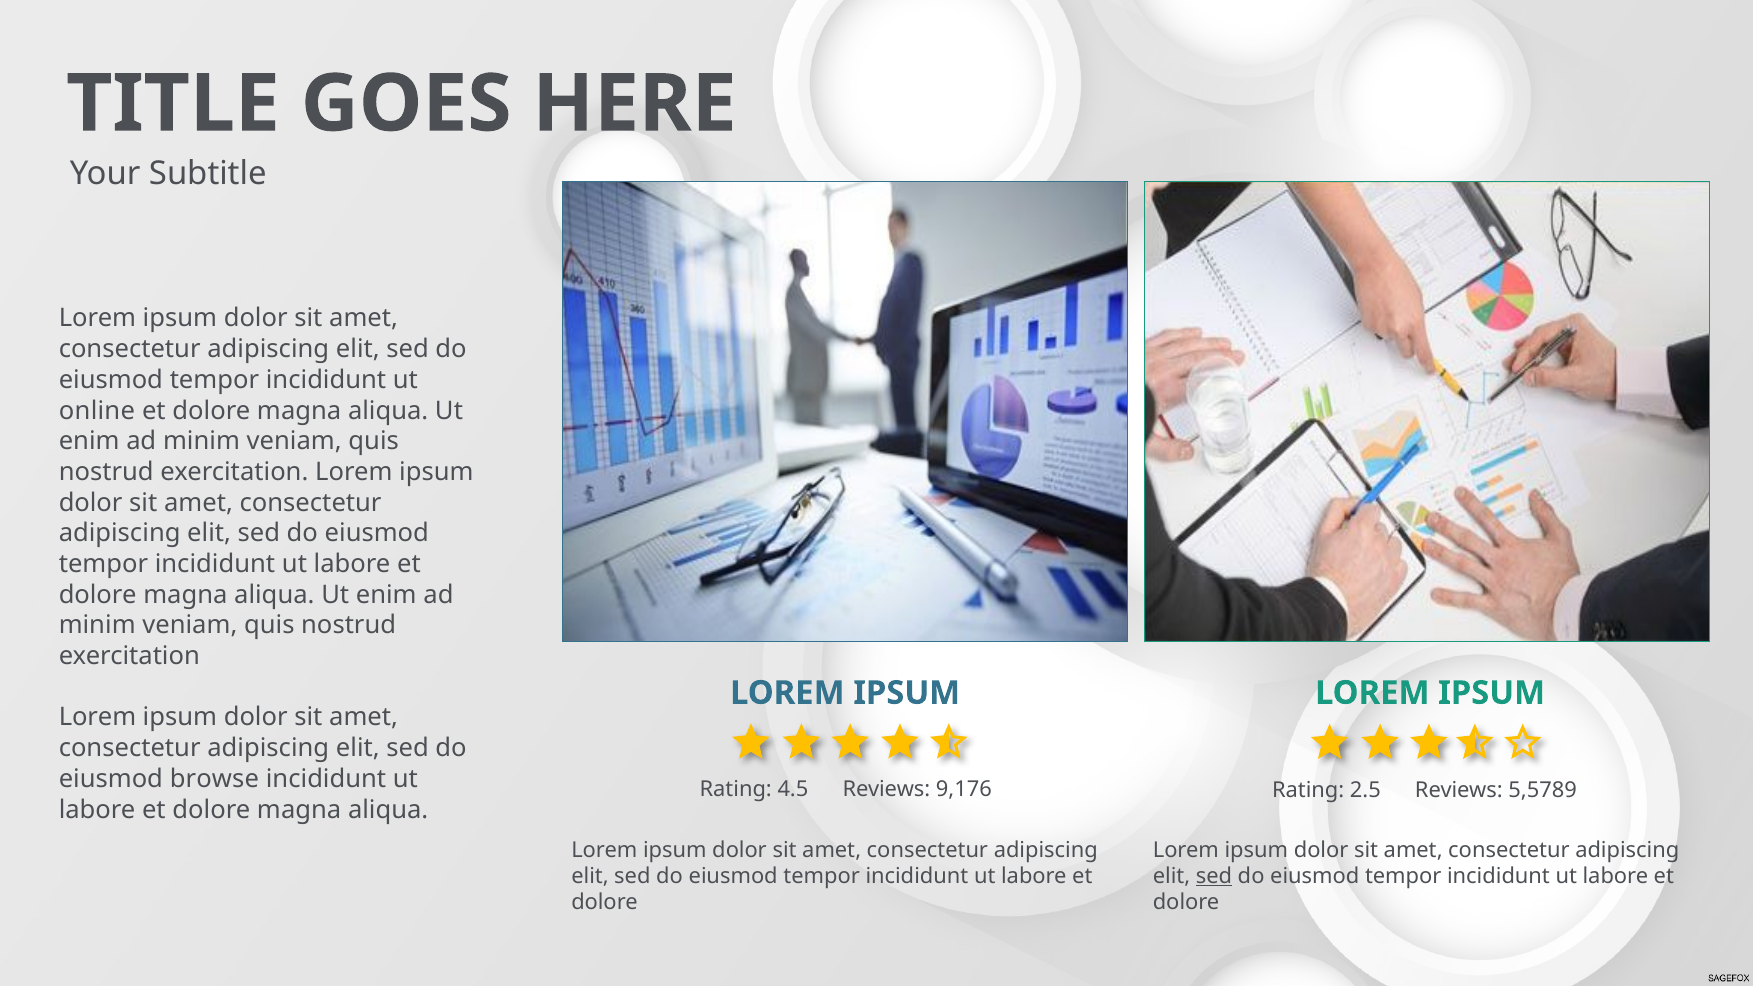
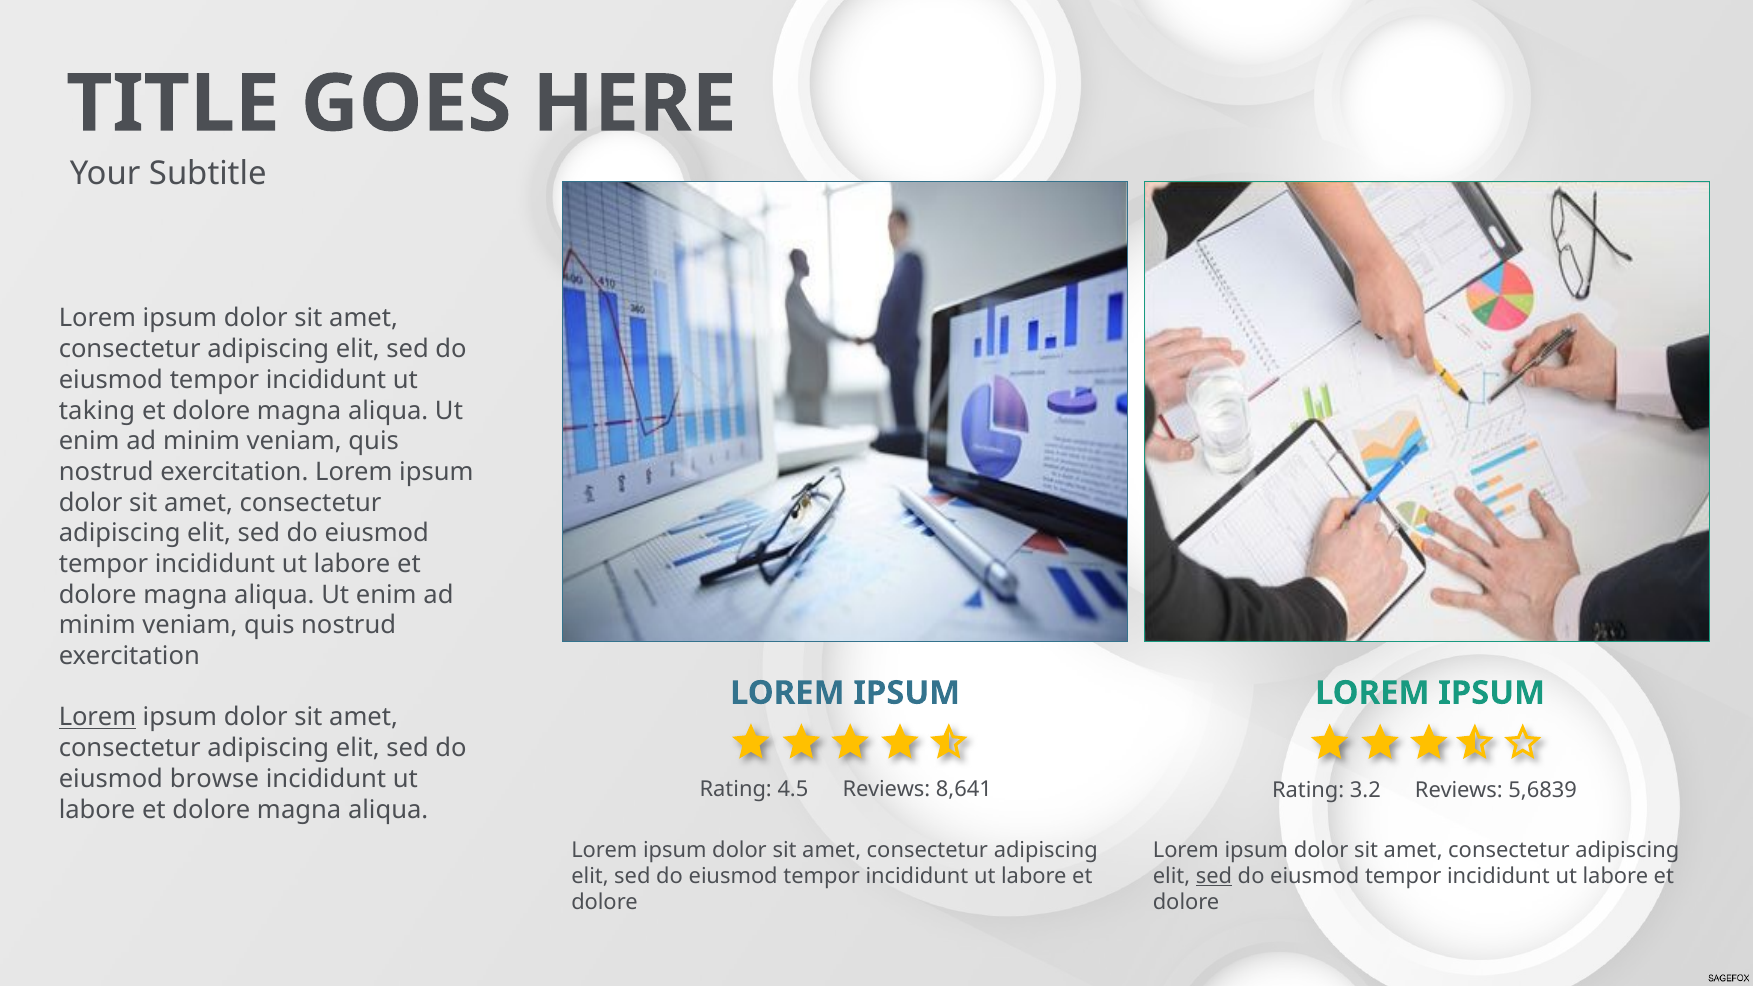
online: online -> taking
Lorem at (98, 718) underline: none -> present
9,176: 9,176 -> 8,641
2.5: 2.5 -> 3.2
5,5789: 5,5789 -> 5,6839
